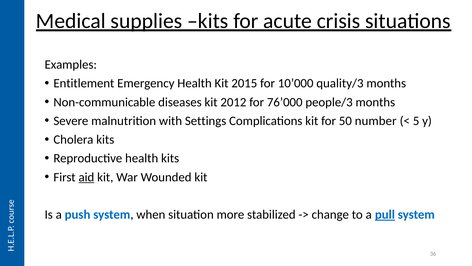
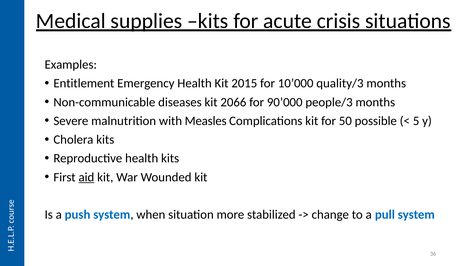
2012: 2012 -> 2066
76’000: 76’000 -> 90’000
Settings: Settings -> Measles
number: number -> possible
pull underline: present -> none
